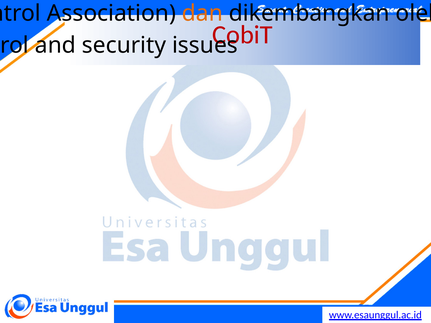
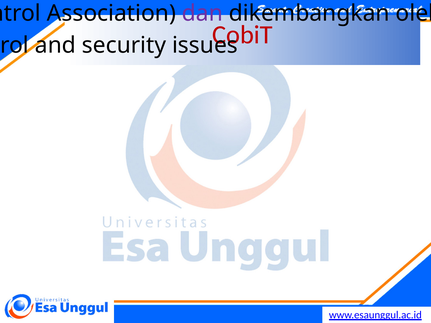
dan colour: orange -> purple
